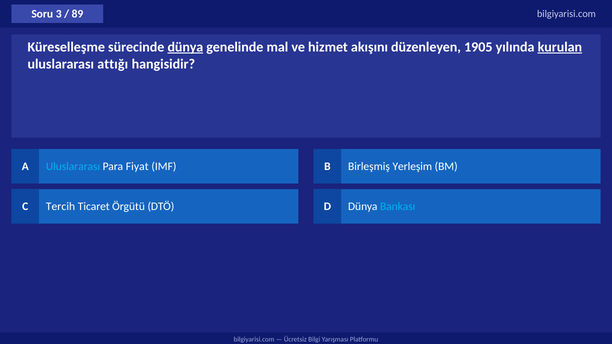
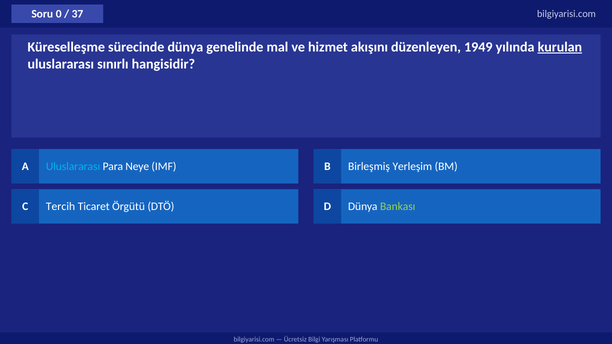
3: 3 -> 0
89: 89 -> 37
dünya at (185, 47) underline: present -> none
1905: 1905 -> 1949
attığı: attığı -> sınırlı
Fiyat: Fiyat -> Neye
Bankası colour: light blue -> light green
